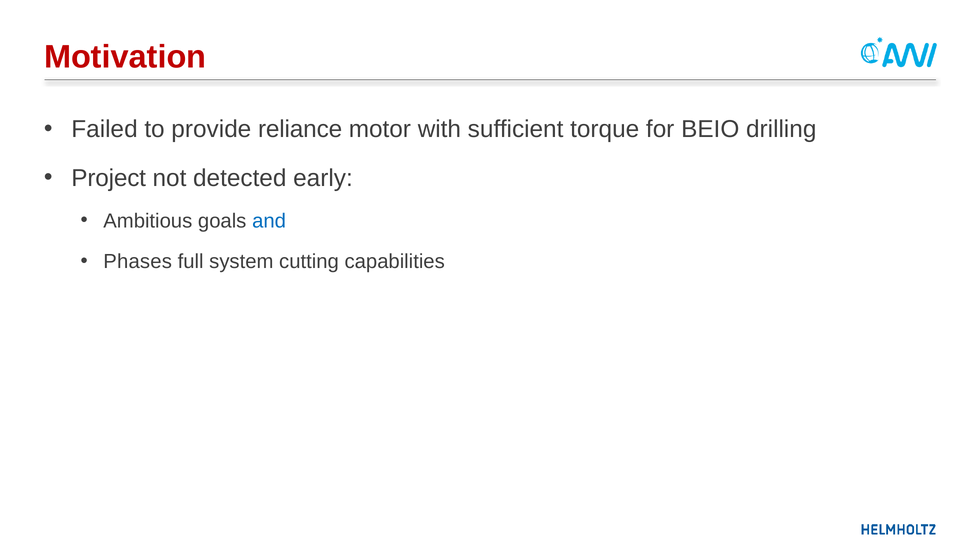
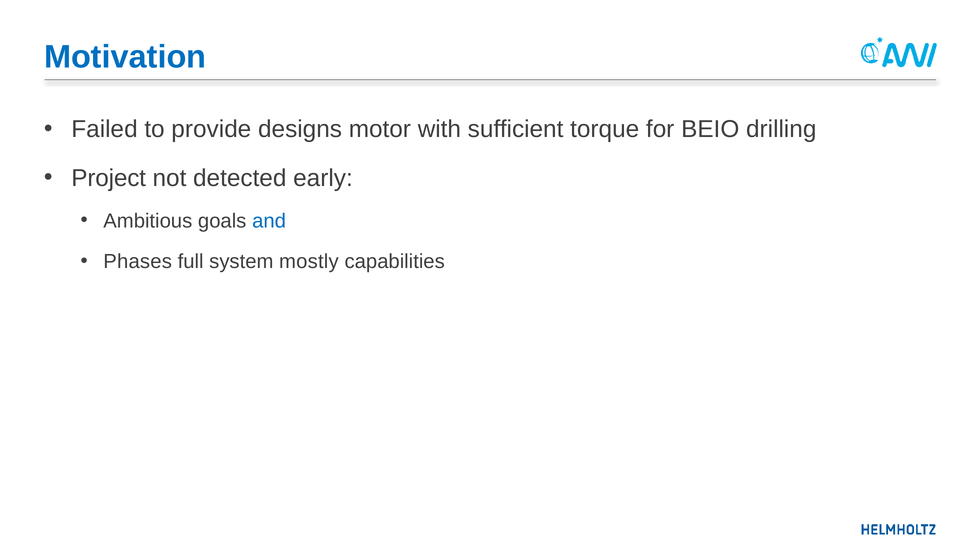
Motivation colour: red -> blue
reliance: reliance -> designs
cutting: cutting -> mostly
